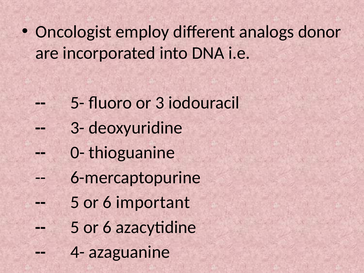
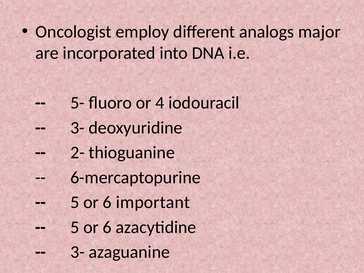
donor: donor -> major
3: 3 -> 4
0-: 0- -> 2-
4- at (77, 252): 4- -> 3-
